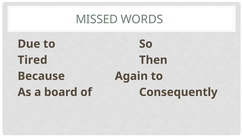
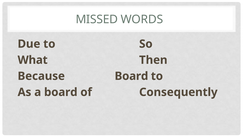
Tired: Tired -> What
Because Again: Again -> Board
